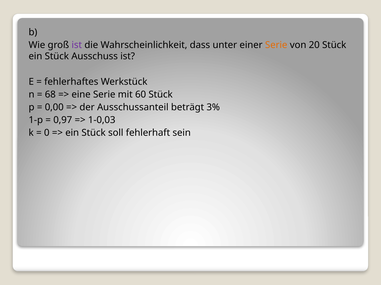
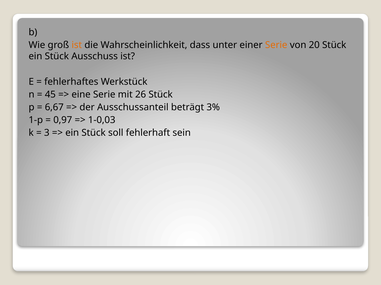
ist at (77, 45) colour: purple -> orange
68: 68 -> 45
60: 60 -> 26
0,00: 0,00 -> 6,67
0: 0 -> 3
